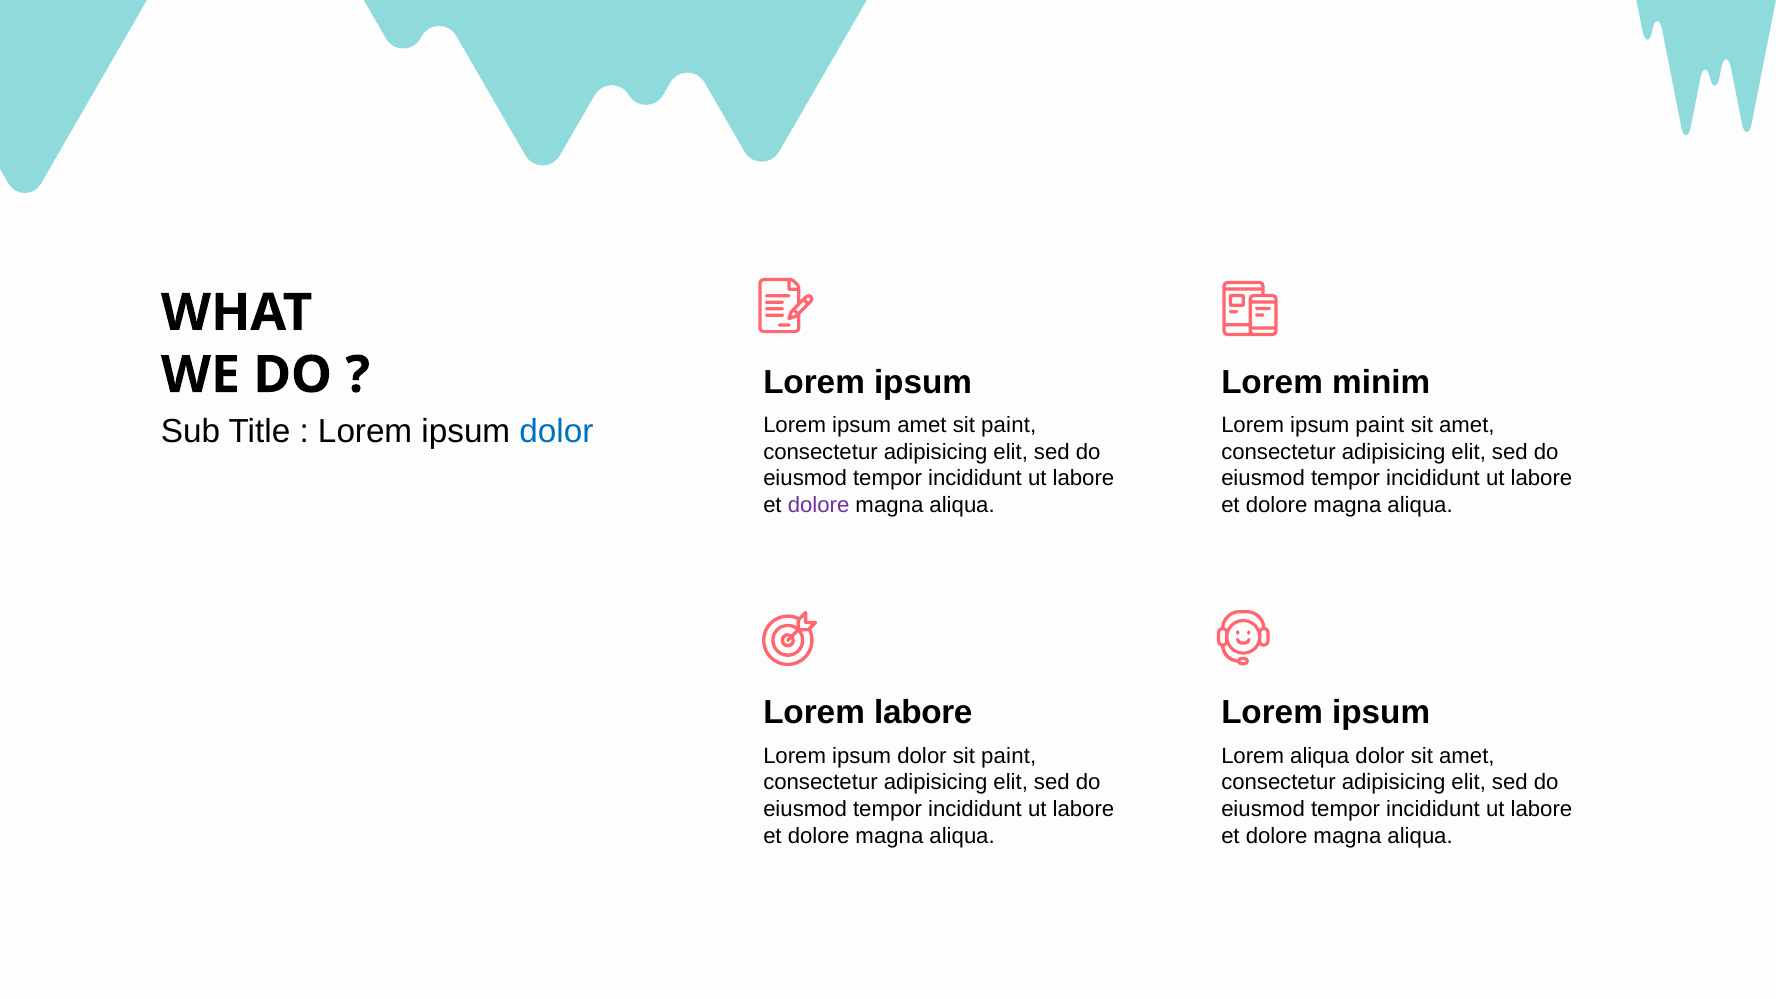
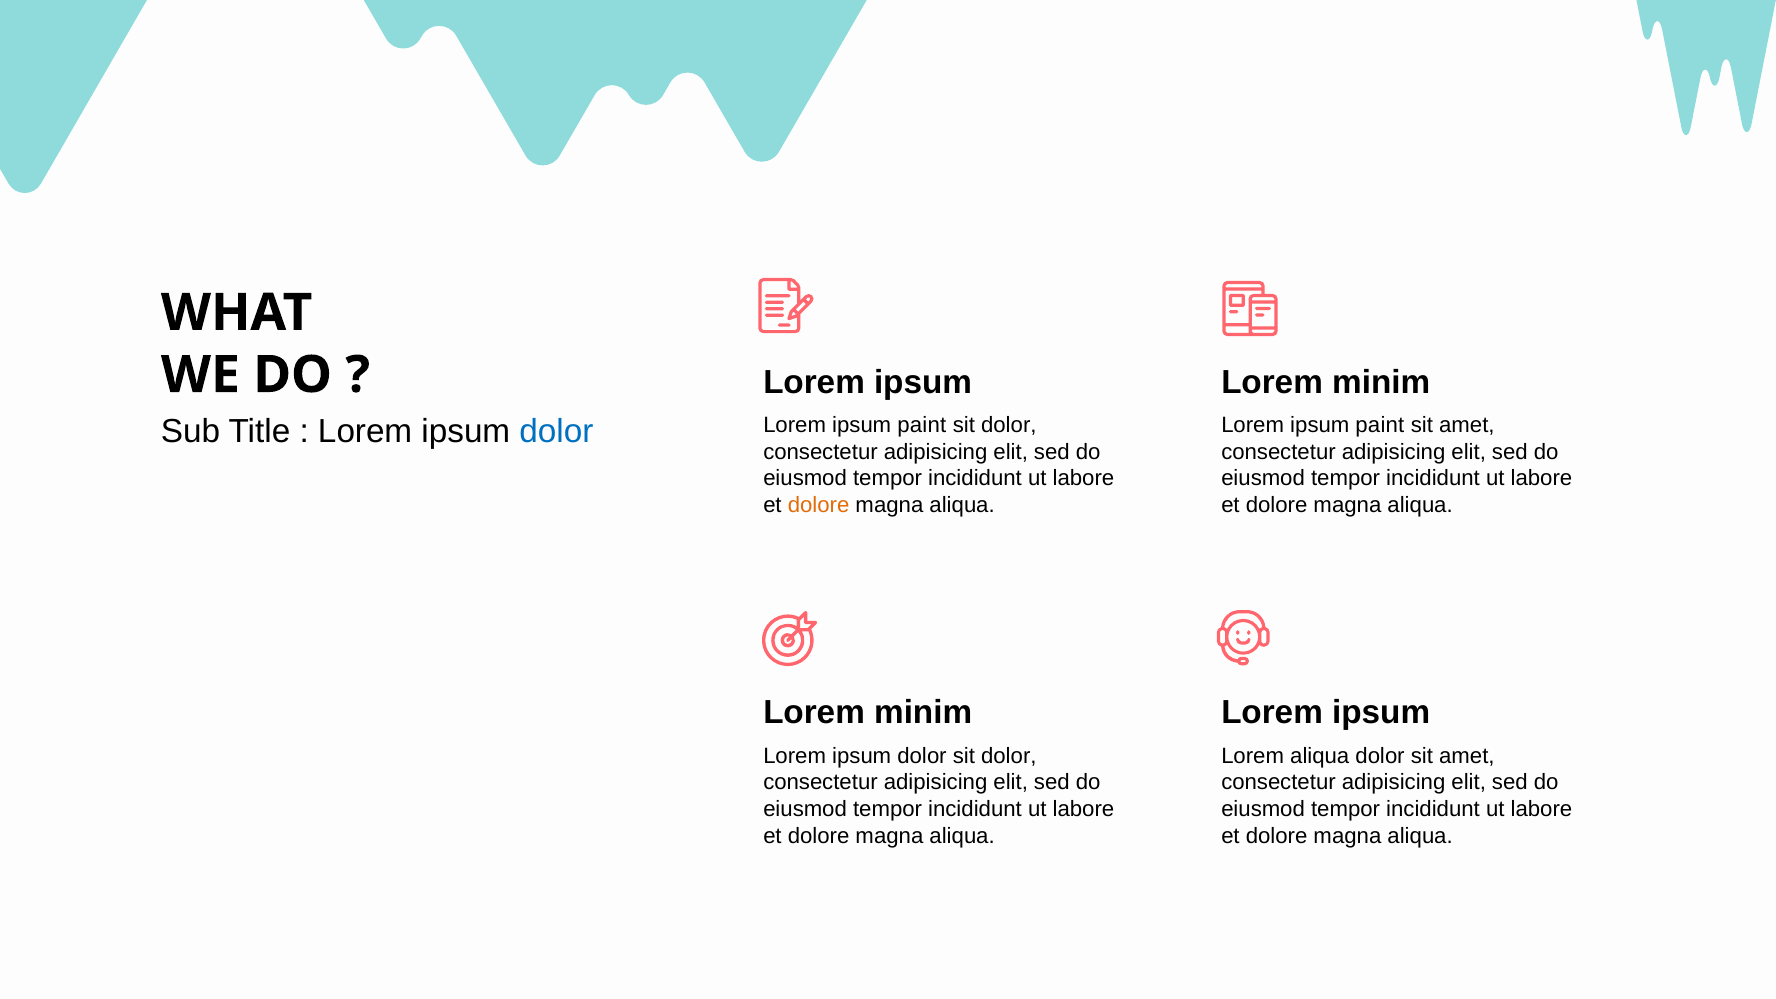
amet at (922, 425): amet -> paint
paint at (1009, 425): paint -> dolor
dolore at (819, 505) colour: purple -> orange
labore at (923, 713): labore -> minim
dolor sit paint: paint -> dolor
